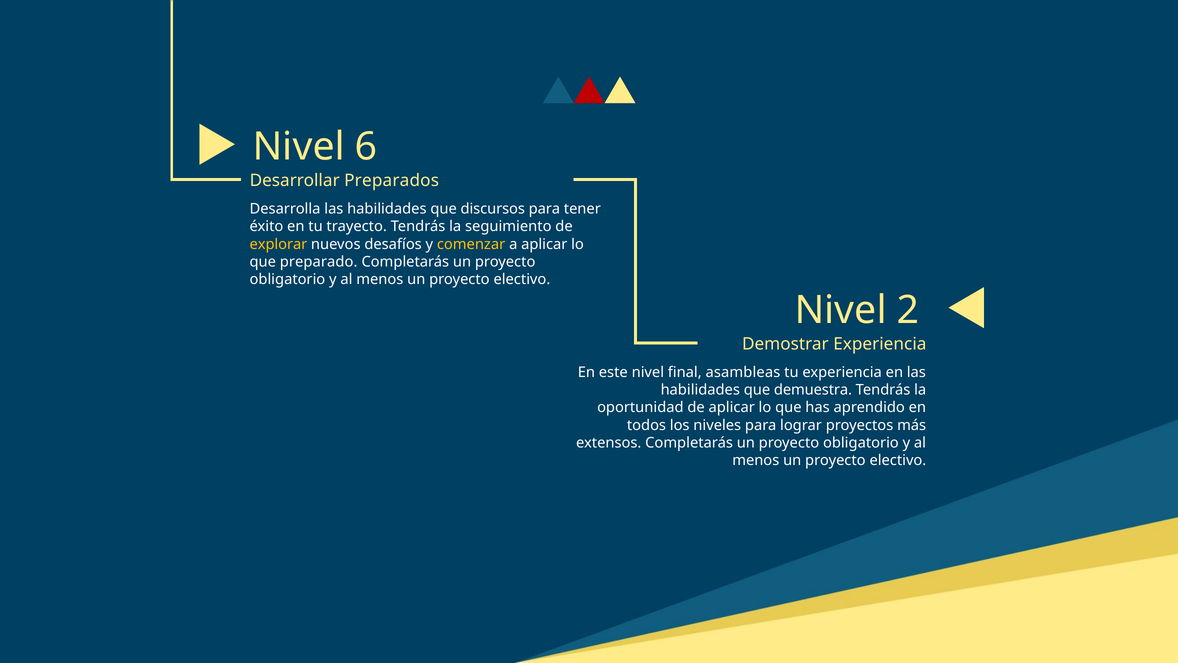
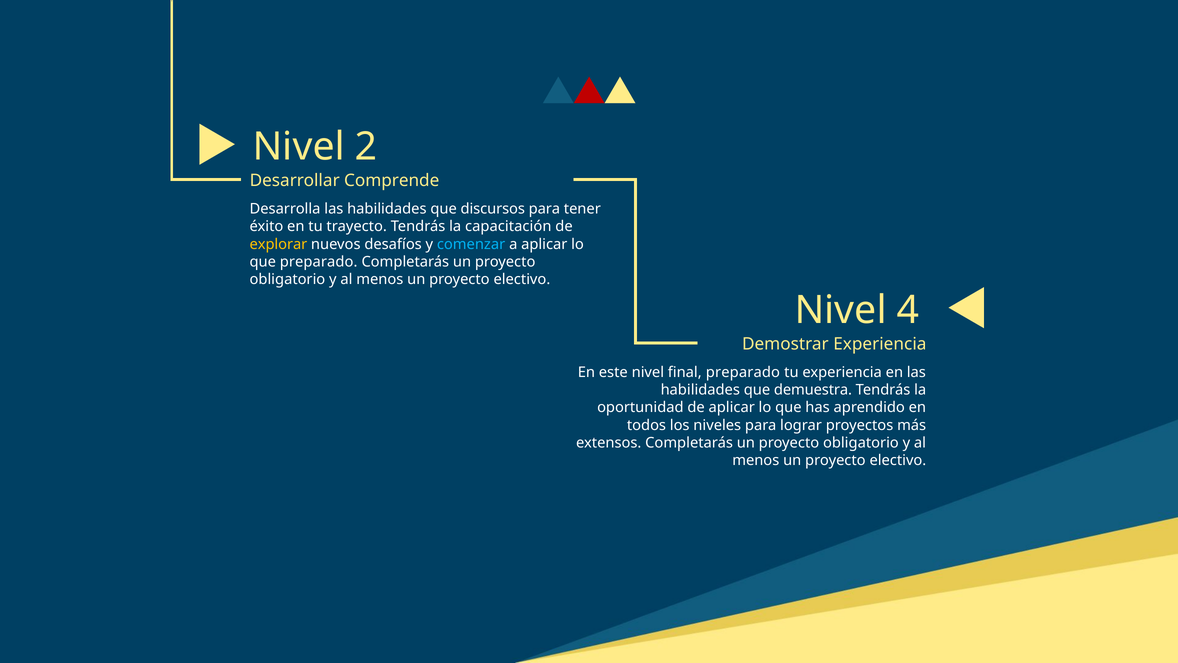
6: 6 -> 2
Preparados: Preparados -> Comprende
seguimiento: seguimiento -> capacitación
comenzar colour: yellow -> light blue
2: 2 -> 4
final asambleas: asambleas -> preparado
